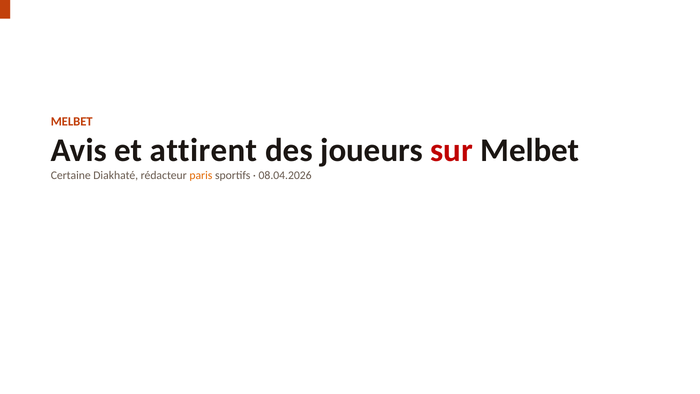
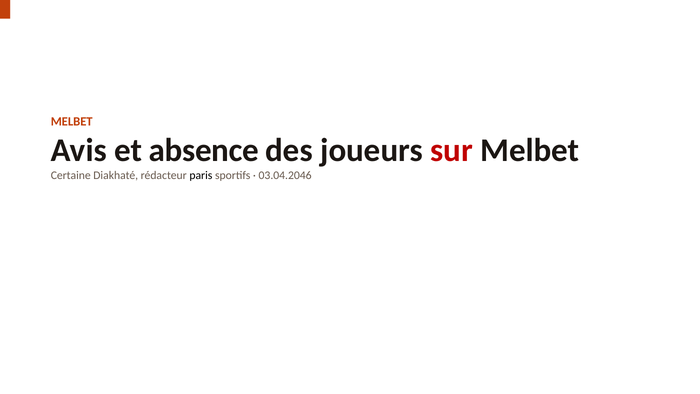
attirent: attirent -> absence
paris colour: orange -> black
08.04.2026: 08.04.2026 -> 03.04.2046
